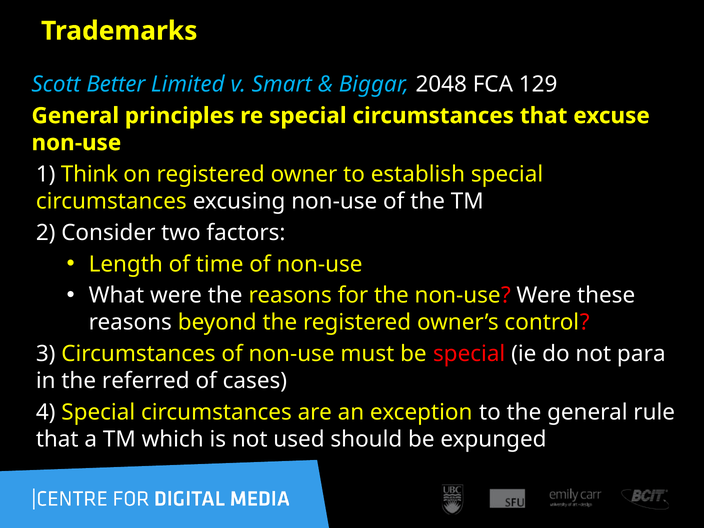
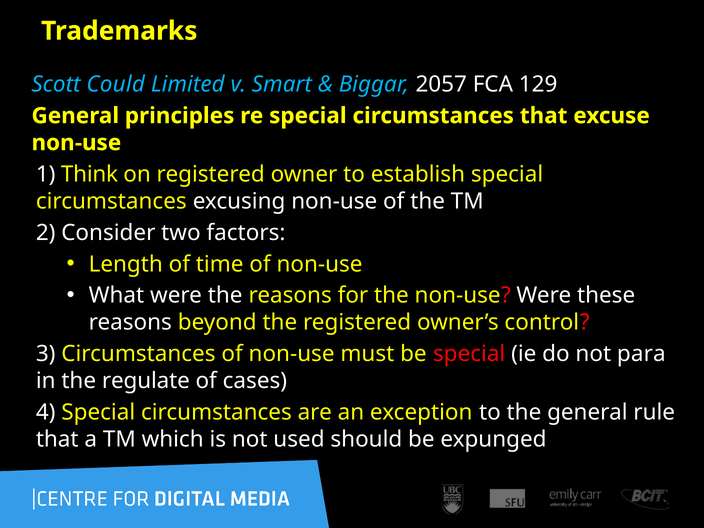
Better: Better -> Could
2048: 2048 -> 2057
referred: referred -> regulate
